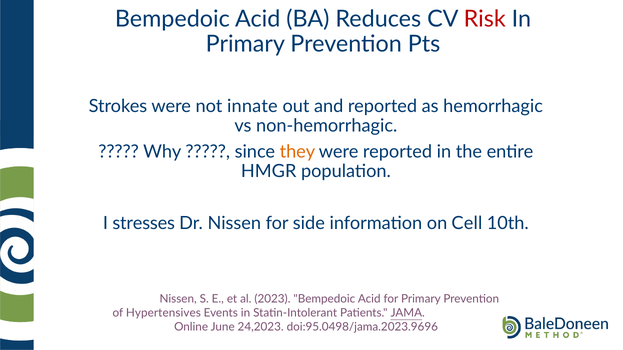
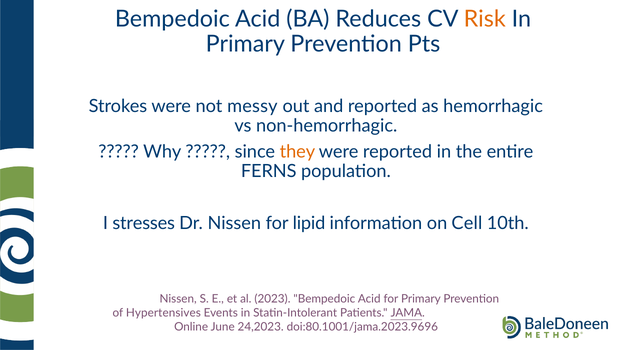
Risk colour: red -> orange
innate: innate -> messy
HMGR: HMGR -> FERNS
side: side -> lipid
doi:95.0498/jama.2023.9696: doi:95.0498/jama.2023.9696 -> doi:80.1001/jama.2023.9696
